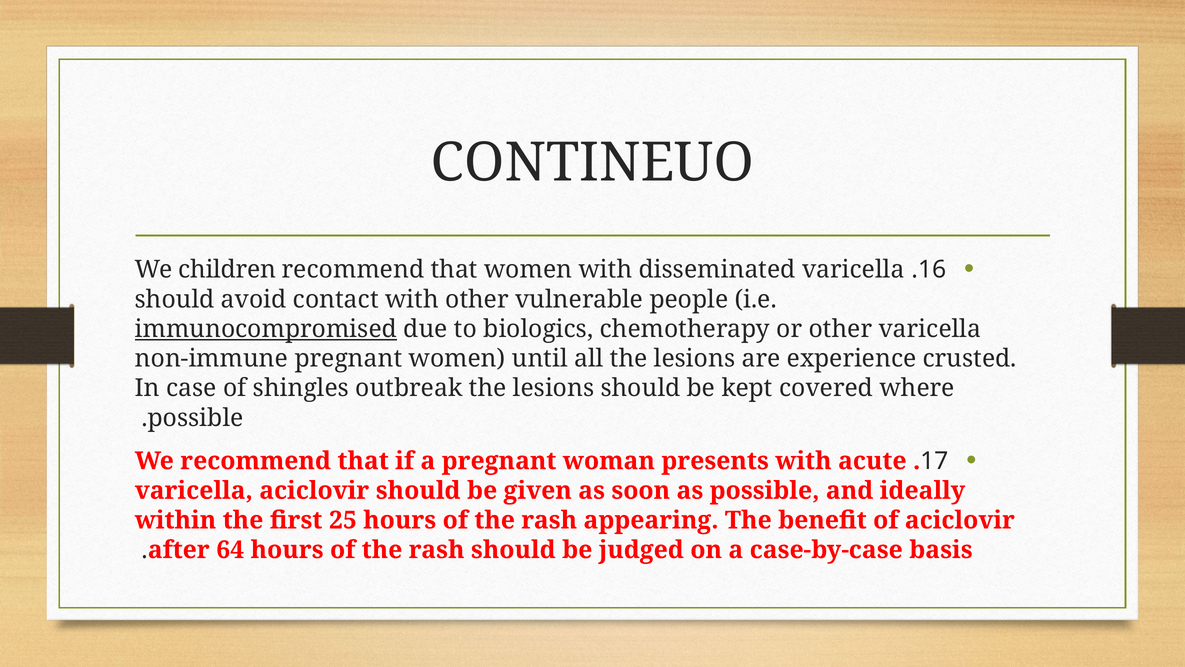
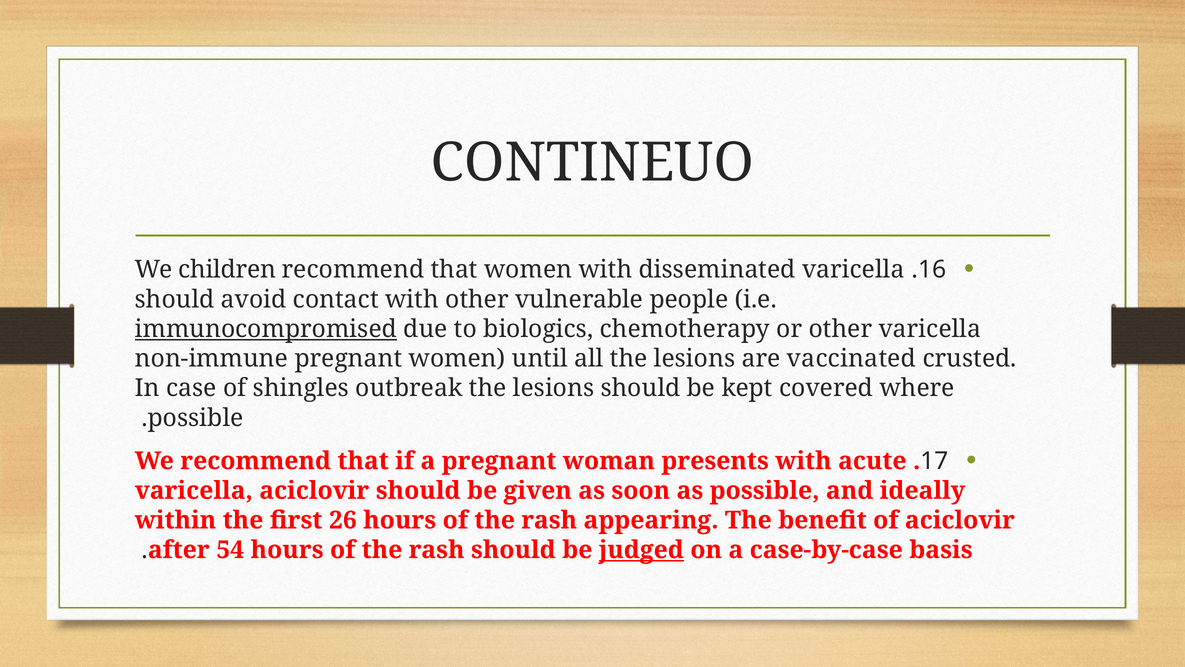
experience: experience -> vaccinated
25: 25 -> 26
64: 64 -> 54
judged underline: none -> present
